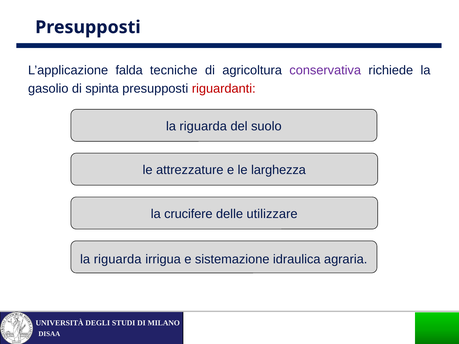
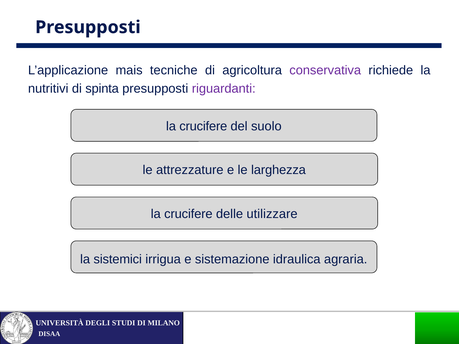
falda: falda -> mais
gasolio: gasolio -> nutritivi
riguardanti colour: red -> purple
riguarda at (203, 126): riguarda -> crucifere
riguarda at (118, 259): riguarda -> sistemici
